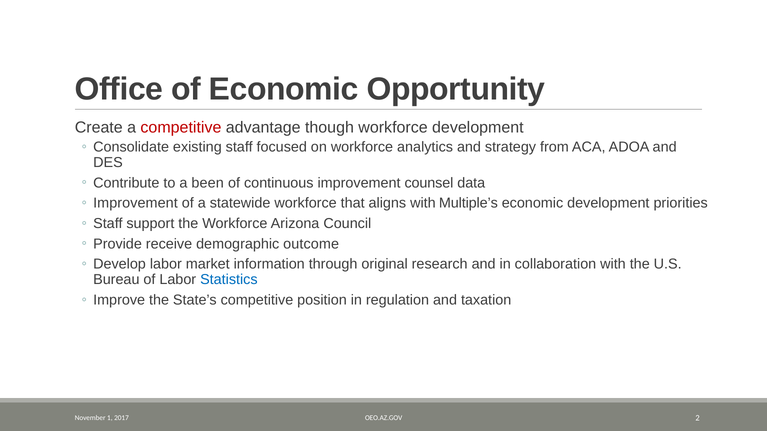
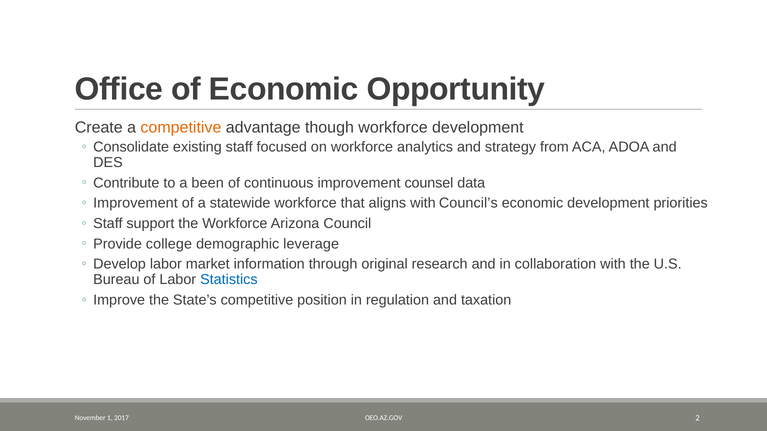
competitive at (181, 128) colour: red -> orange
Multiple’s: Multiple’s -> Council’s
receive: receive -> college
outcome: outcome -> leverage
